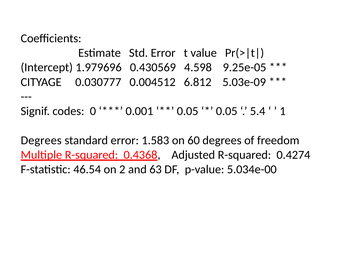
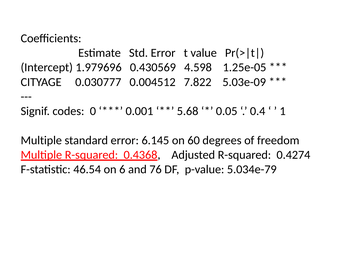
9.25e-05: 9.25e-05 -> 1.25e-05
6.812: 6.812 -> 7.822
0.05 at (188, 111): 0.05 -> 5.68
5.4: 5.4 -> 0.4
Degrees at (41, 140): Degrees -> Multiple
1.583: 1.583 -> 6.145
2: 2 -> 6
63: 63 -> 76
5.034e-00: 5.034e-00 -> 5.034e-79
